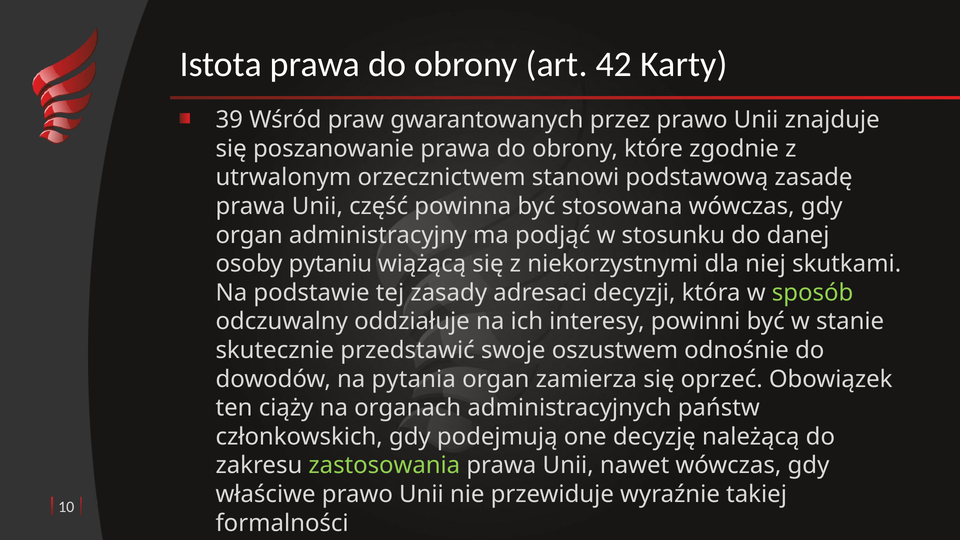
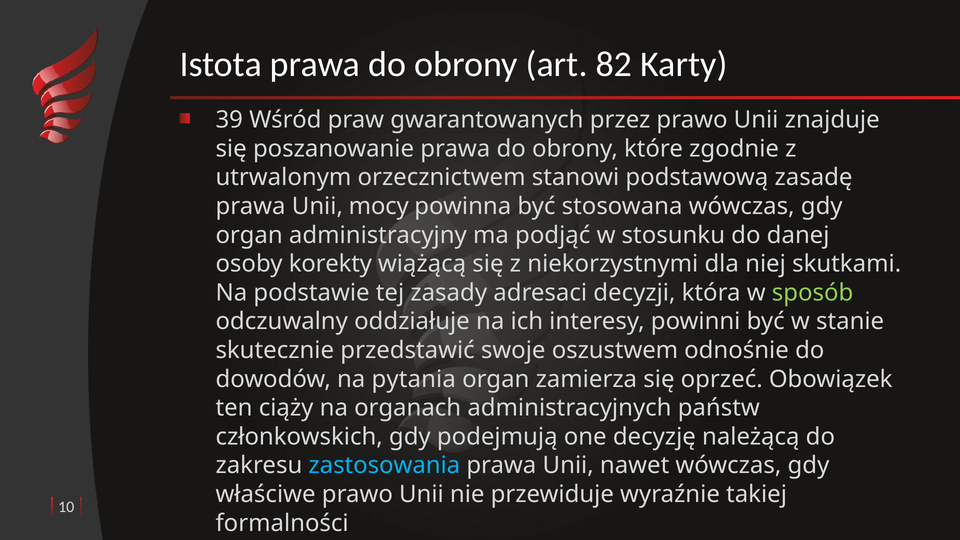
42: 42 -> 82
część: część -> mocy
pytaniu: pytaniu -> korekty
zastosowania colour: light green -> light blue
